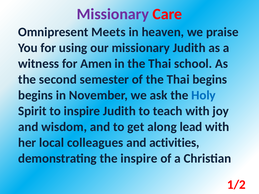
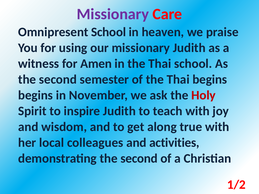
Omnipresent Meets: Meets -> School
Holy colour: blue -> red
lead: lead -> true
demonstrating the inspire: inspire -> second
